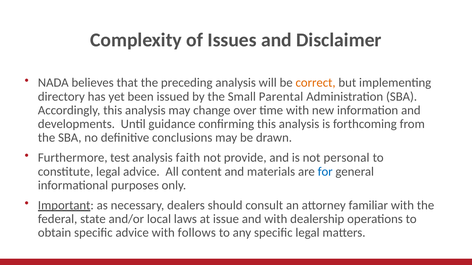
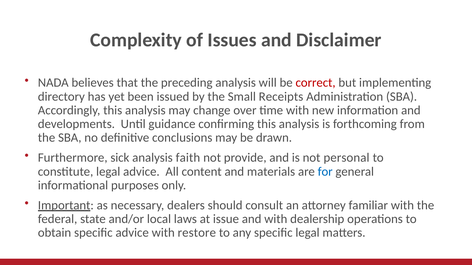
correct colour: orange -> red
Parental: Parental -> Receipts
test: test -> sick
follows: follows -> restore
